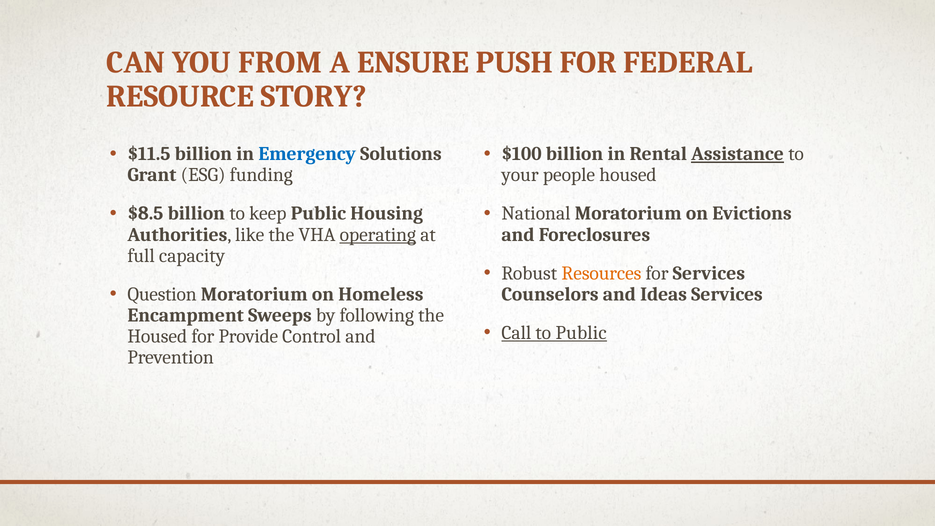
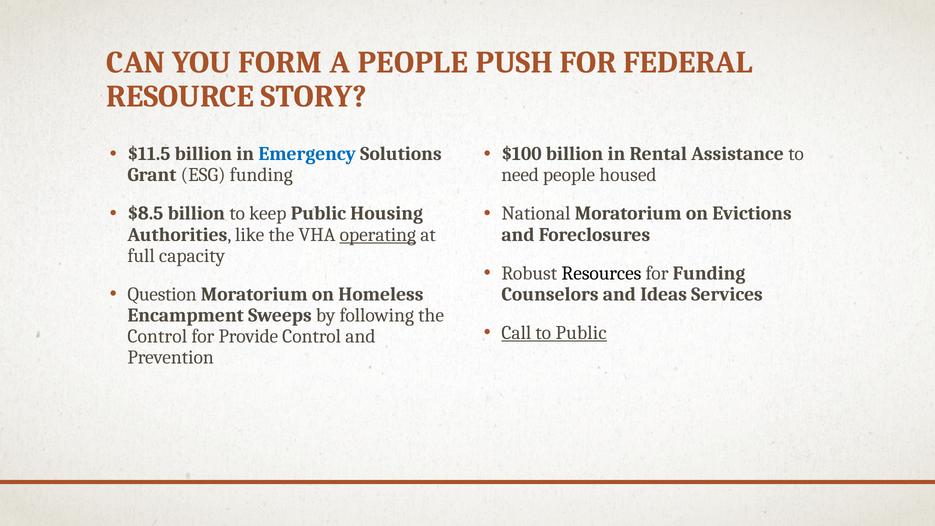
FROM: FROM -> FORM
A ENSURE: ENSURE -> PEOPLE
Assistance underline: present -> none
your: your -> need
Resources colour: orange -> black
for Services: Services -> Funding
Housed at (157, 336): Housed -> Control
